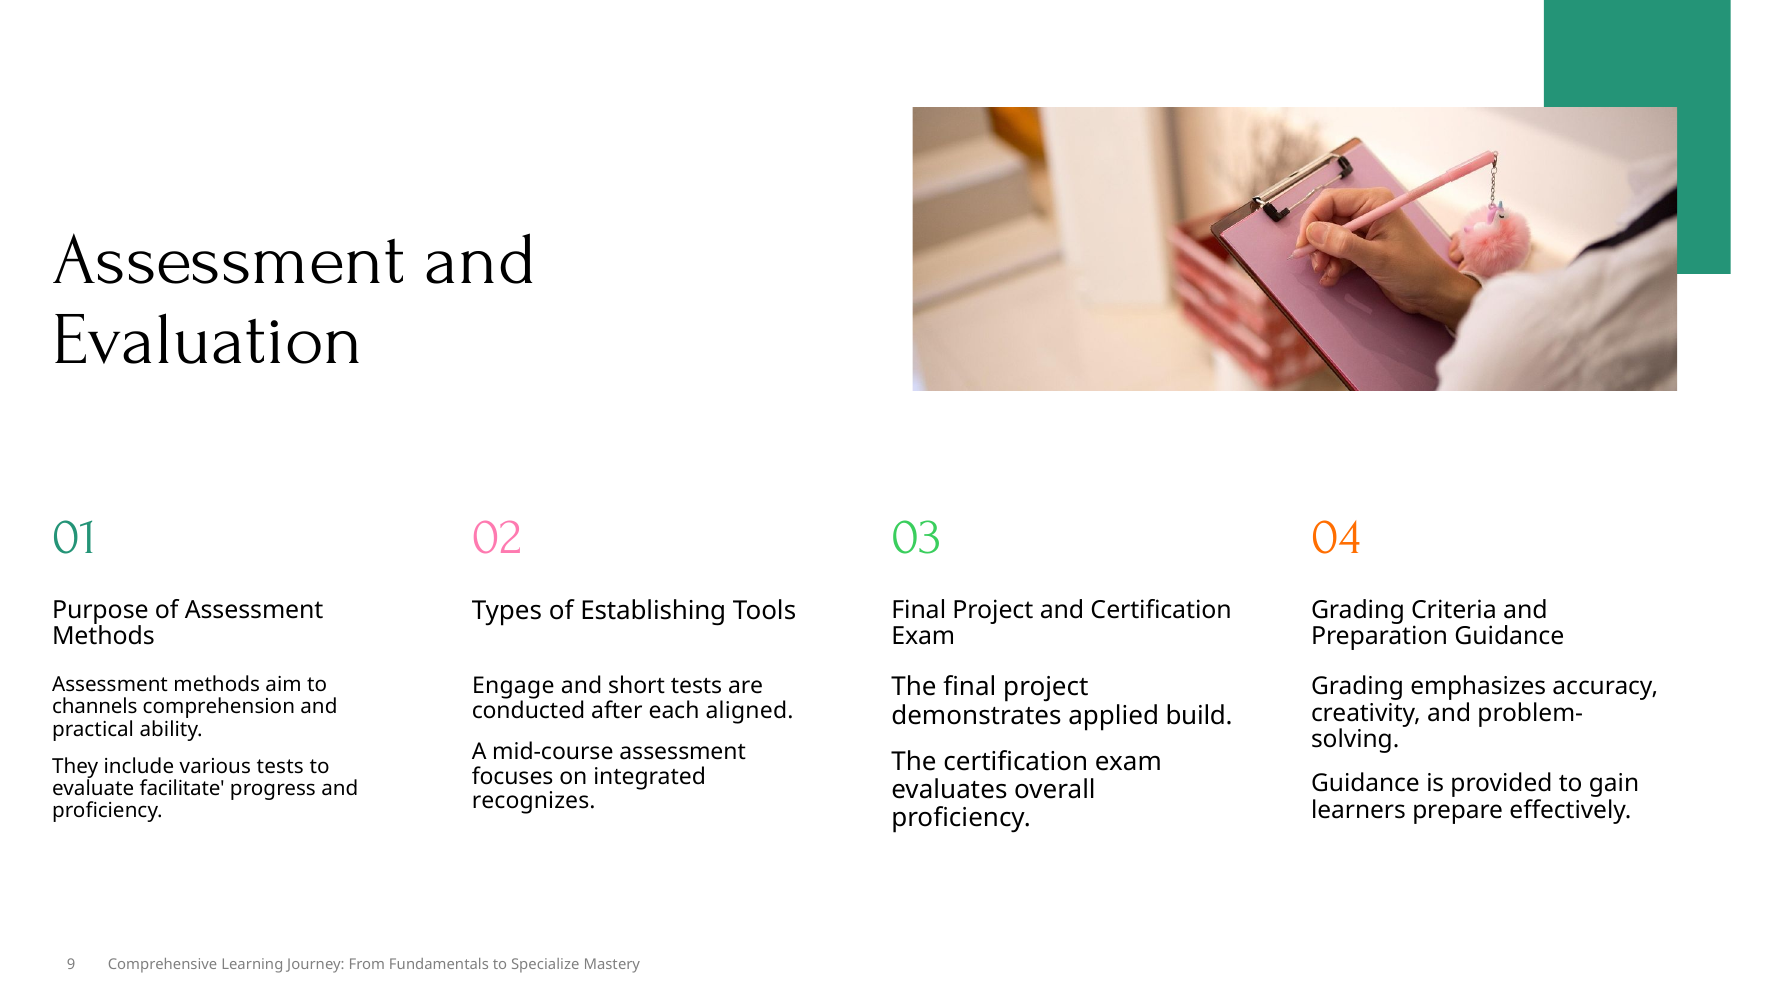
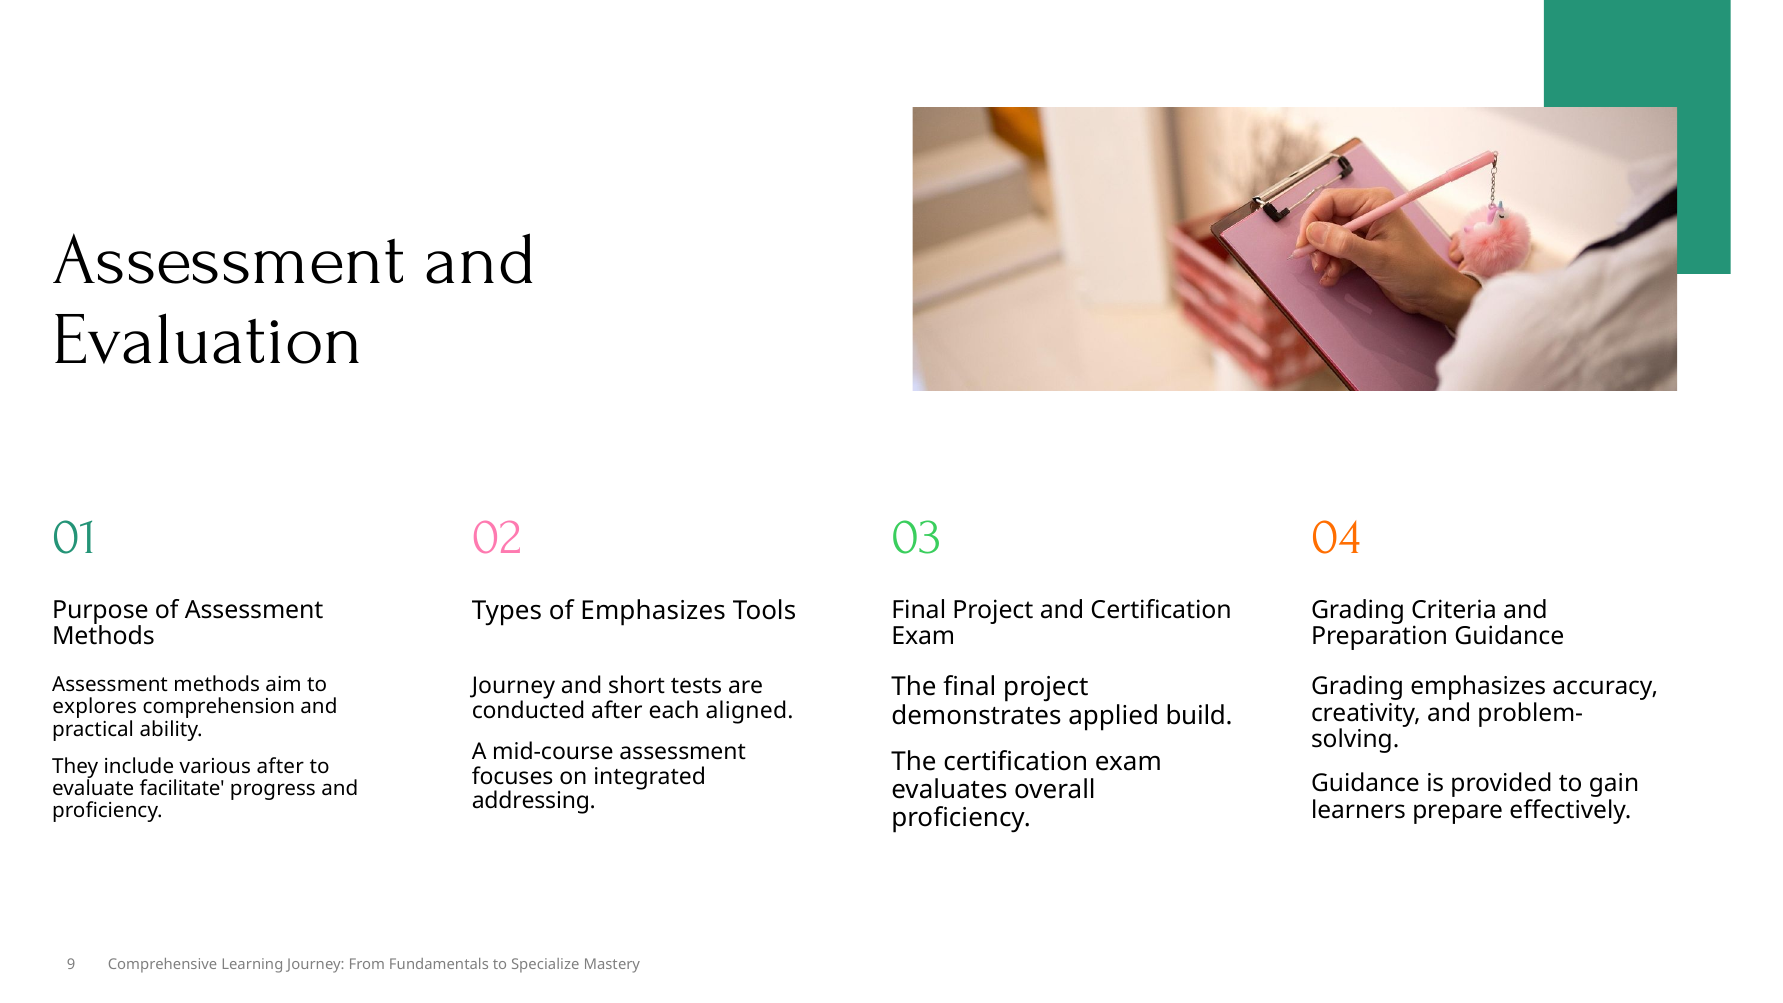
of Establishing: Establishing -> Emphasizes
Engage at (513, 686): Engage -> Journey
channels: channels -> explores
various tests: tests -> after
recognizes: recognizes -> addressing
